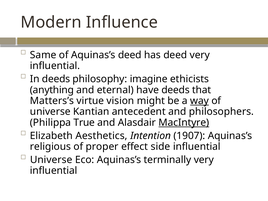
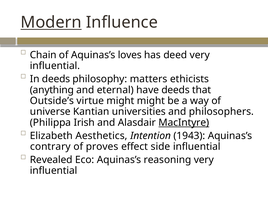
Modern underline: none -> present
Same: Same -> Chain
Aquinas’s deed: deed -> loves
imagine: imagine -> matters
Matters’s: Matters’s -> Outside’s
virtue vision: vision -> might
way underline: present -> none
antecedent: antecedent -> universities
True: True -> Irish
1907: 1907 -> 1943
religious: religious -> contrary
proper: proper -> proves
Universe at (51, 160): Universe -> Revealed
terminally: terminally -> reasoning
